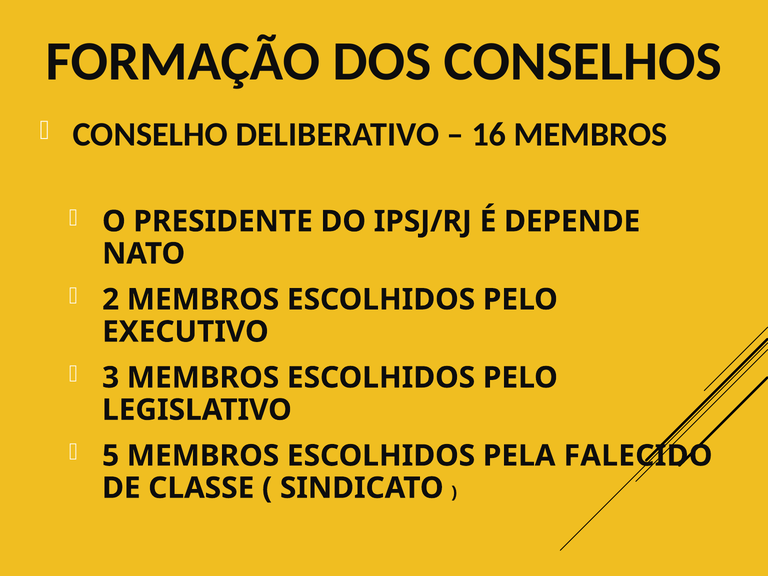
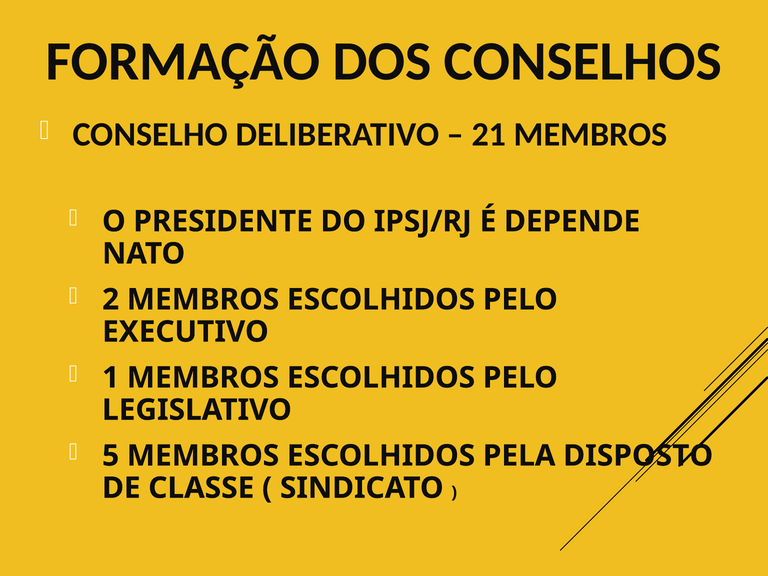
16: 16 -> 21
3: 3 -> 1
FALECIDO: FALECIDO -> DISPOSTO
